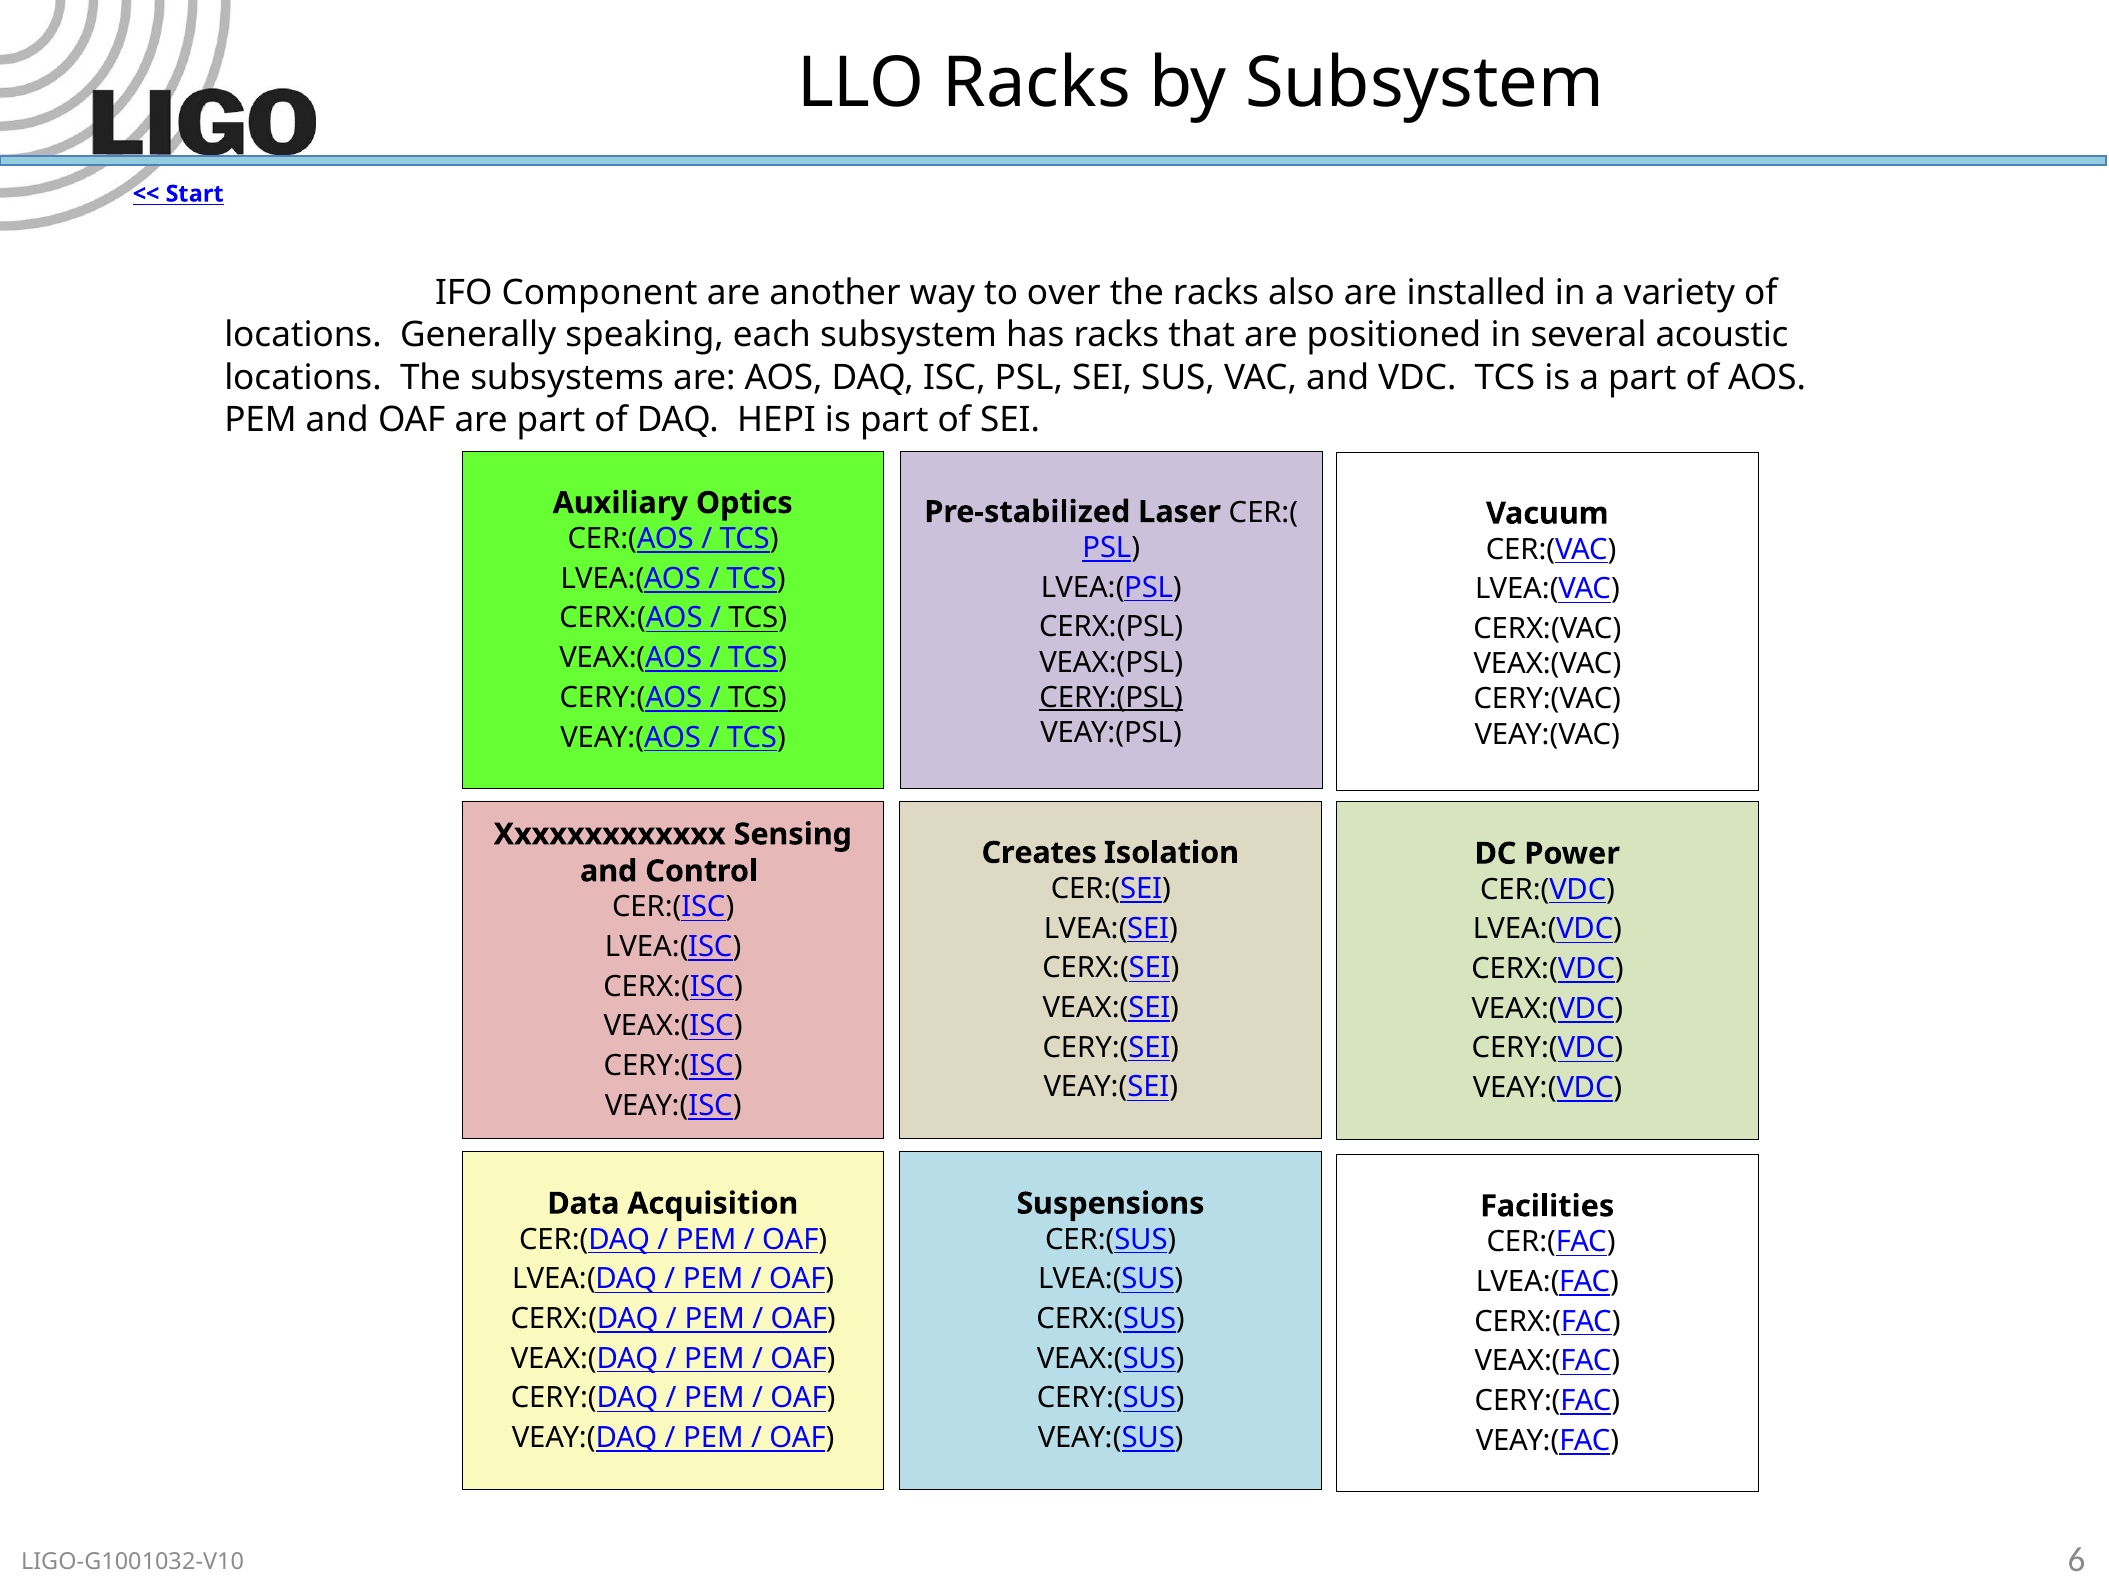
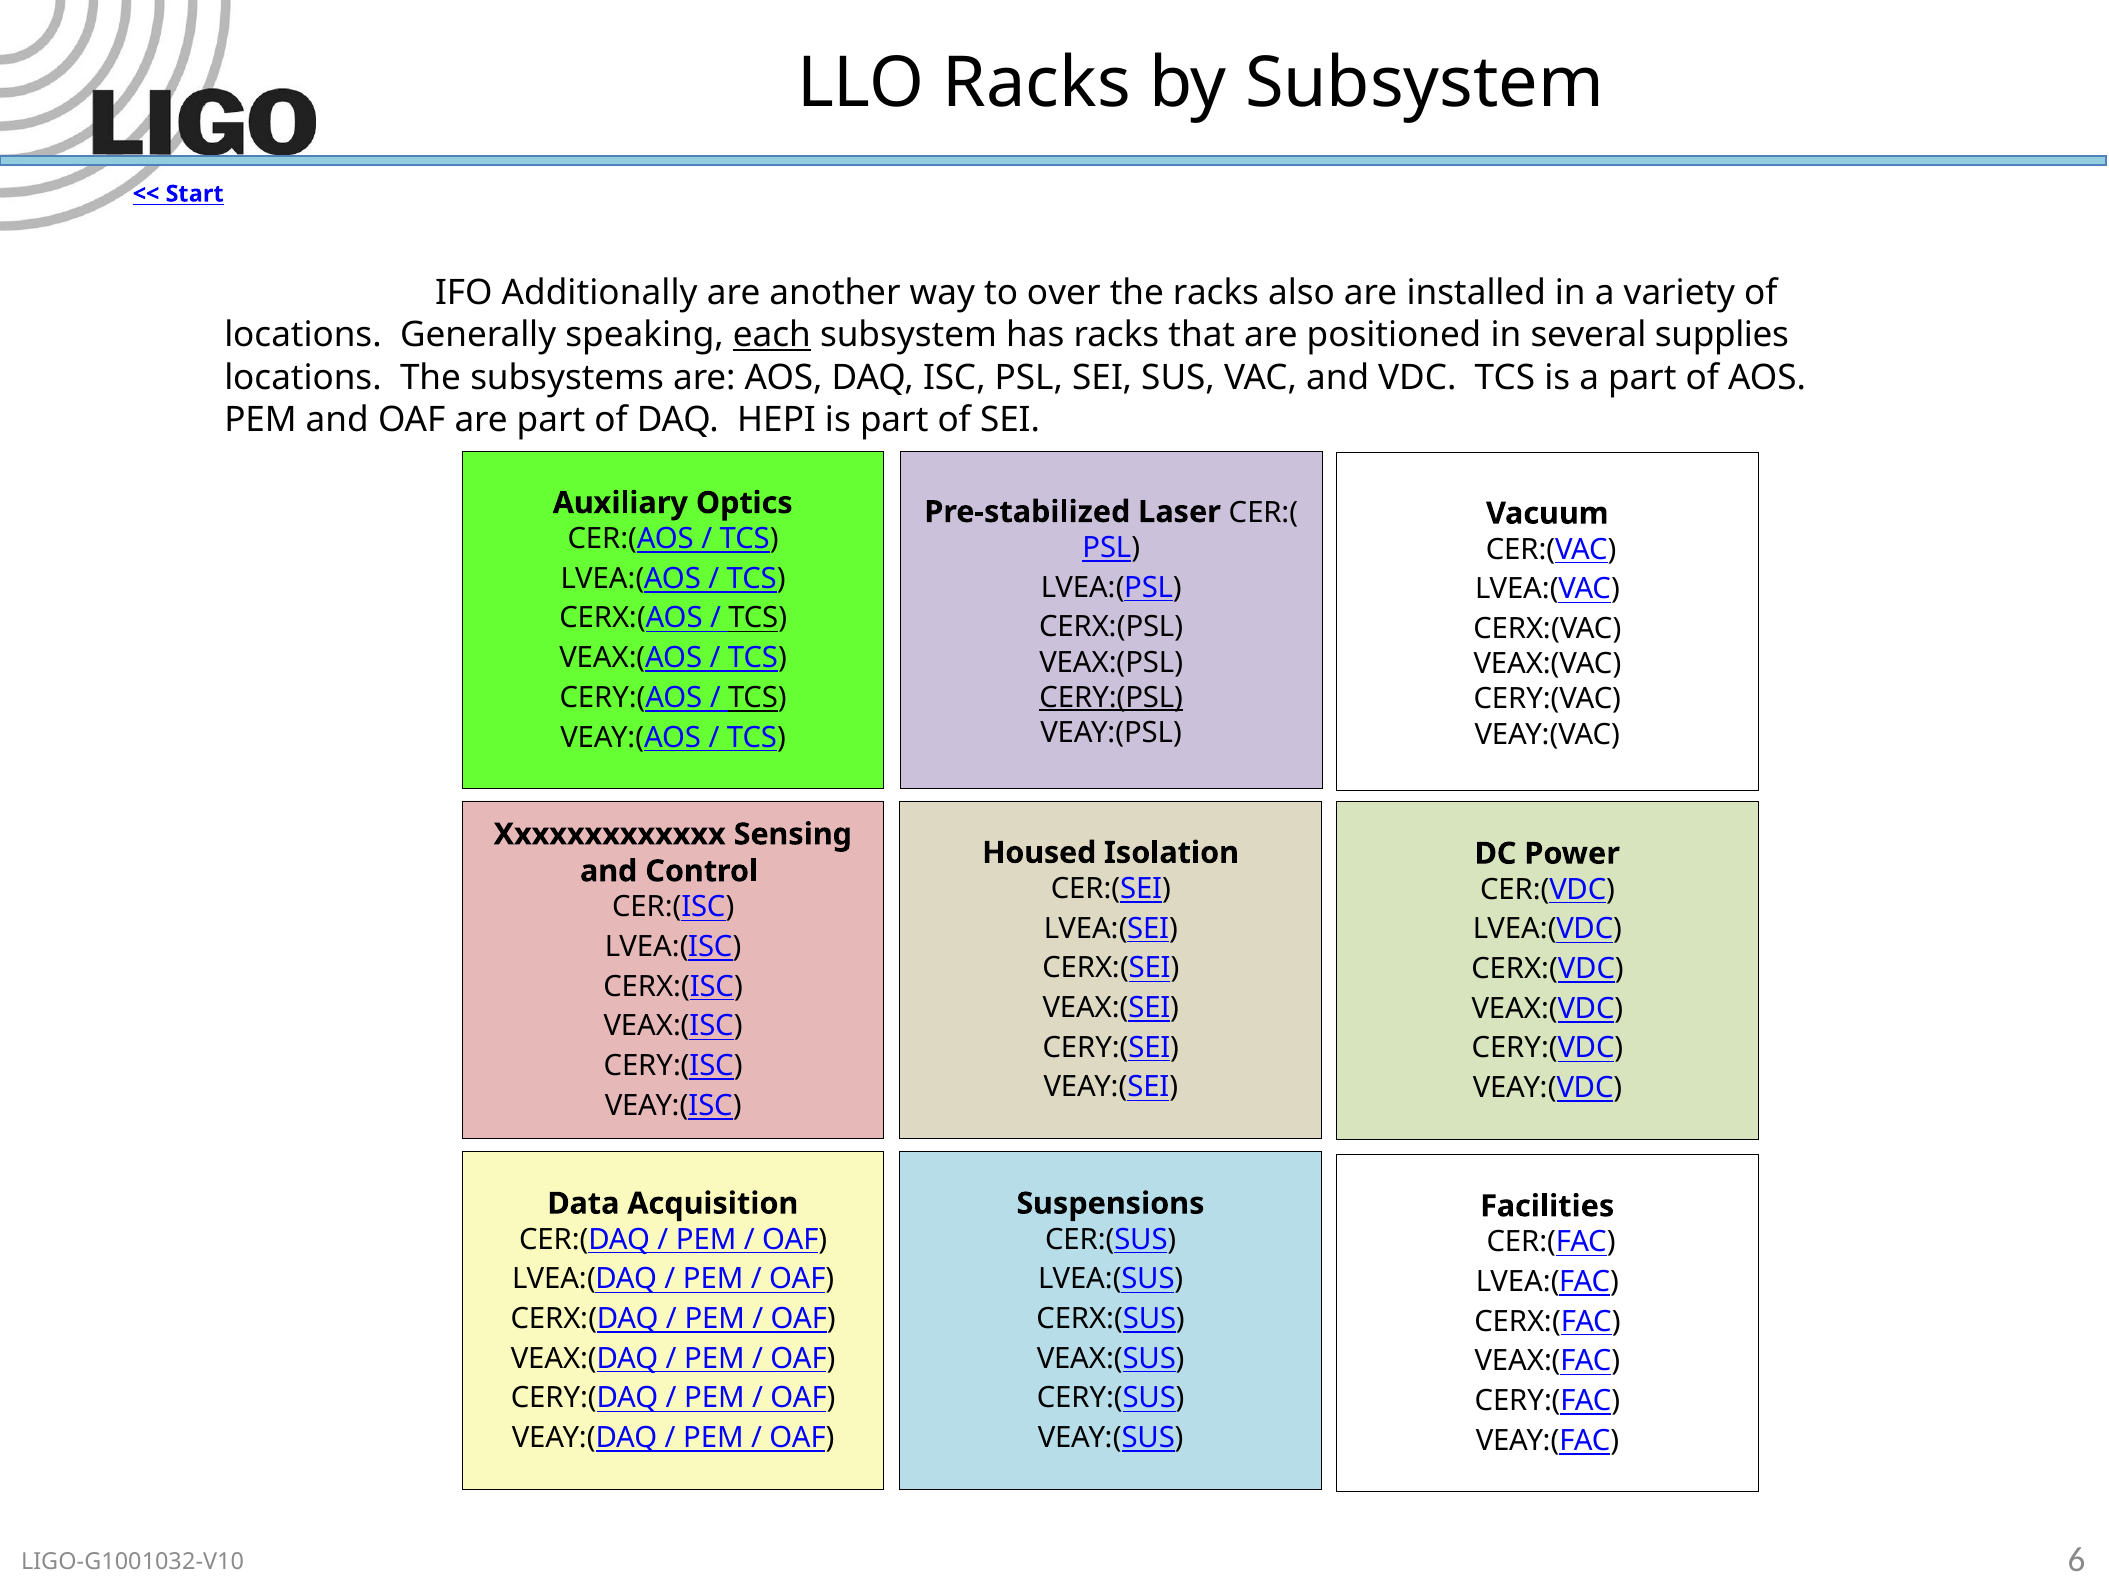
Component: Component -> Additionally
each underline: none -> present
acoustic: acoustic -> supplies
Creates: Creates -> Housed
